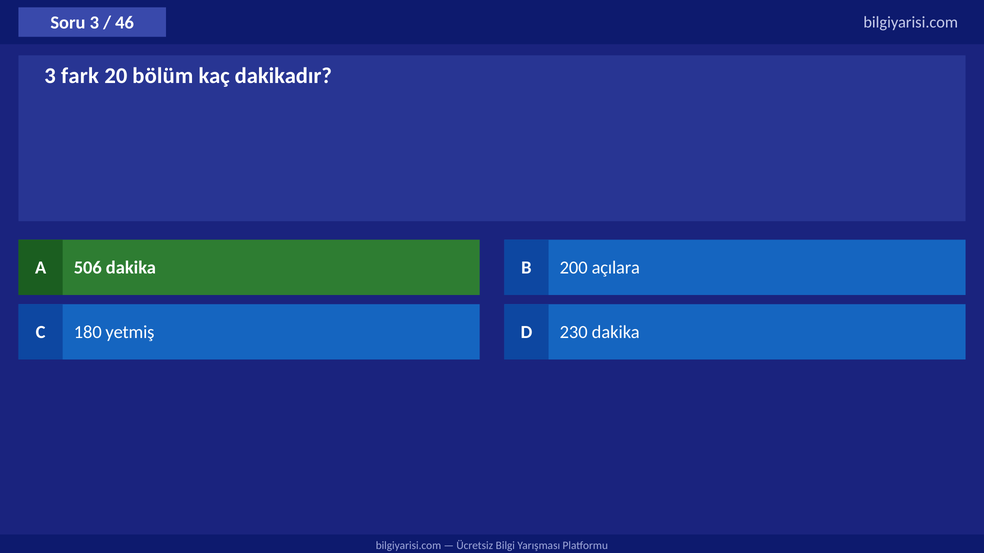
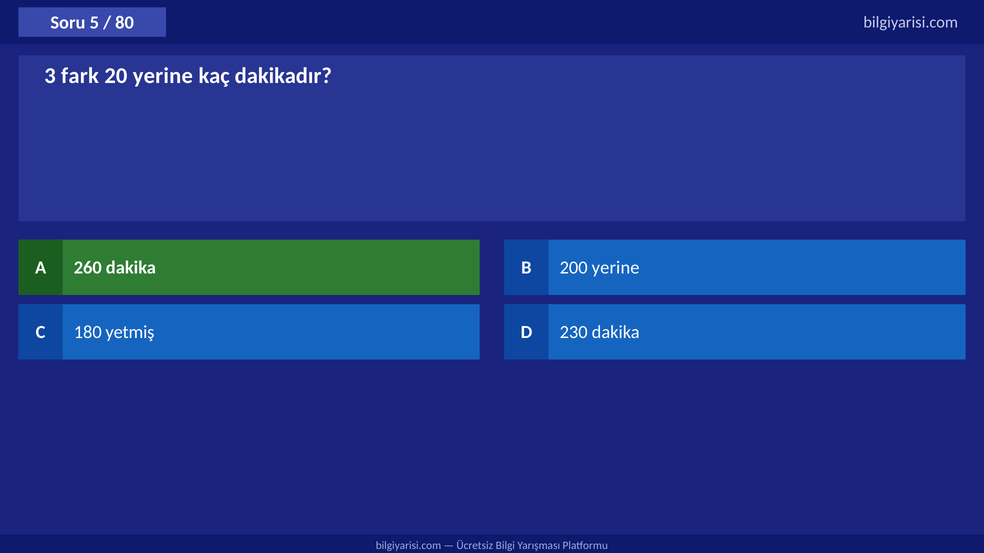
Soru 3: 3 -> 5
46: 46 -> 80
20 bölüm: bölüm -> yerine
506: 506 -> 260
200 açılara: açılara -> yerine
